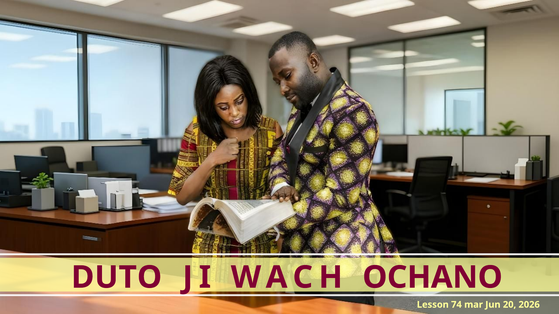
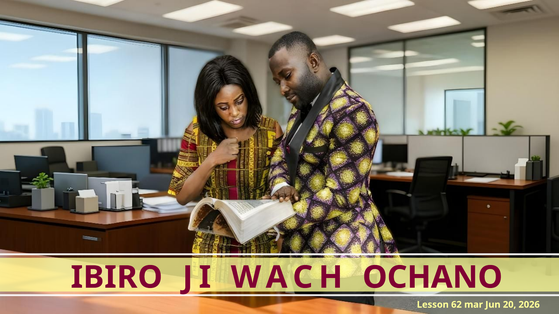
DUTO: DUTO -> IBIRO
74: 74 -> 62
